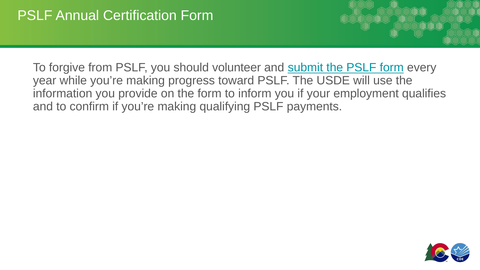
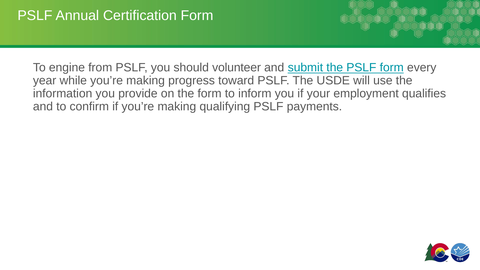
forgive: forgive -> engine
